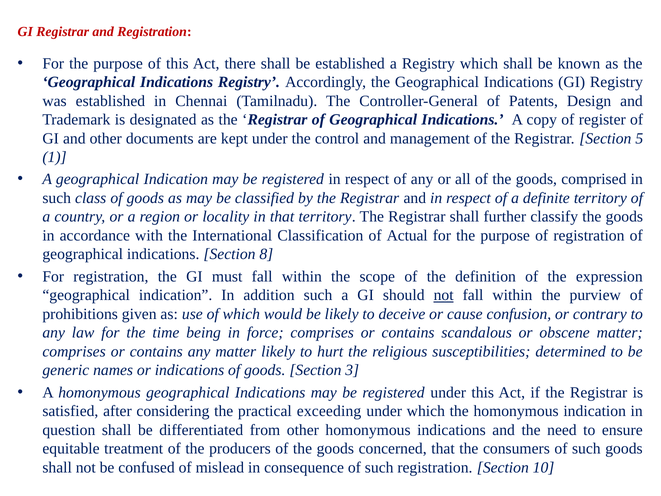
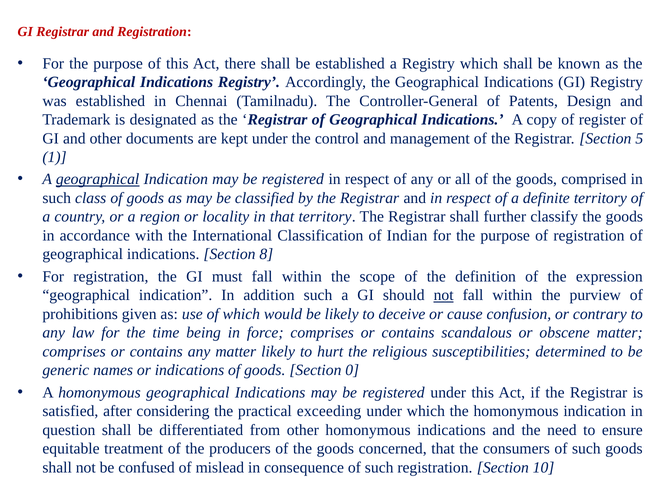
geographical at (98, 179) underline: none -> present
Actual: Actual -> Indian
3: 3 -> 0
